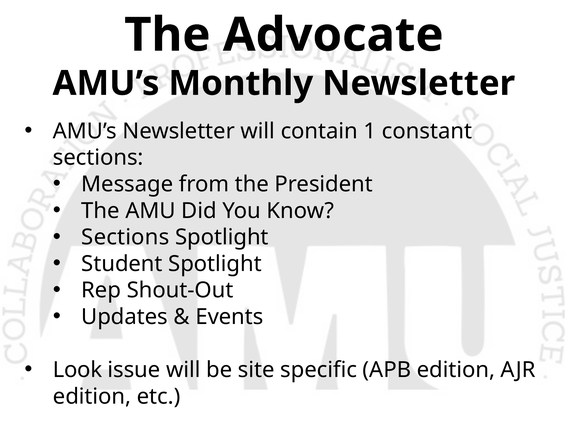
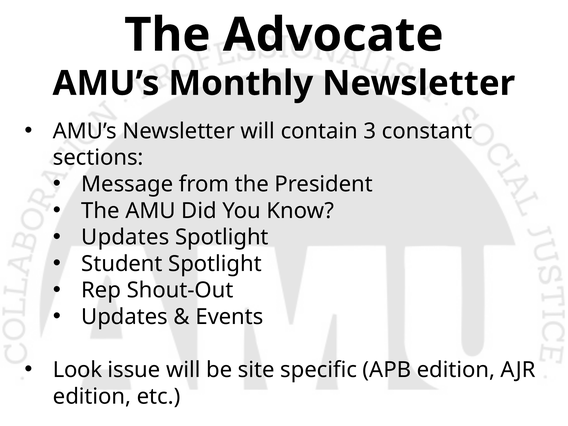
1: 1 -> 3
Sections at (125, 237): Sections -> Updates
